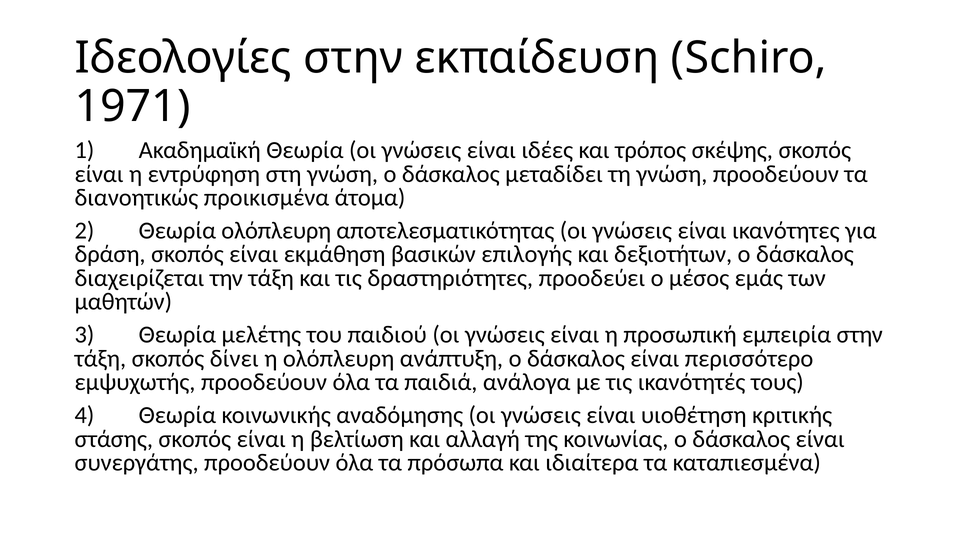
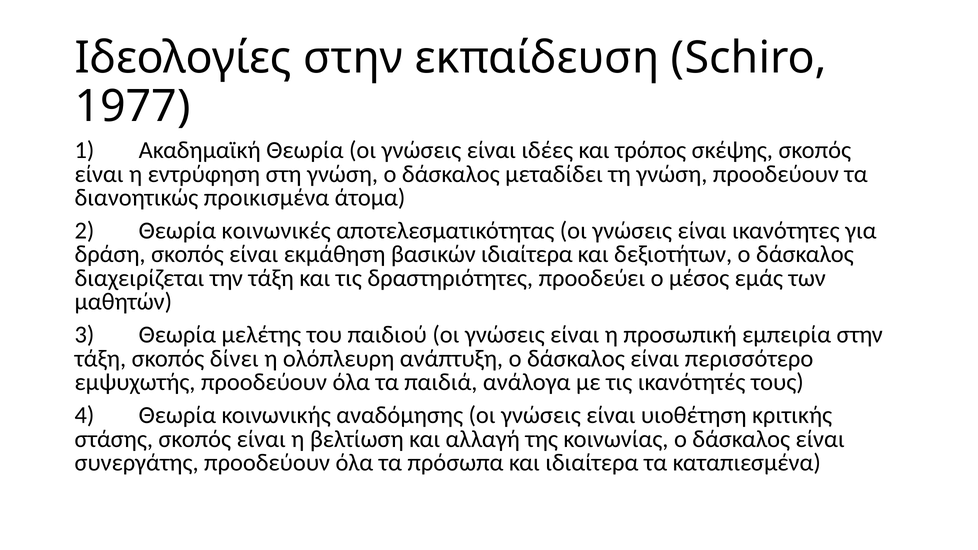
1971: 1971 -> 1977
Θεωρία ολόπλευρη: ολόπλευρη -> κοινωνικές
βασικών επιλογής: επιλογής -> ιδιαίτερα
